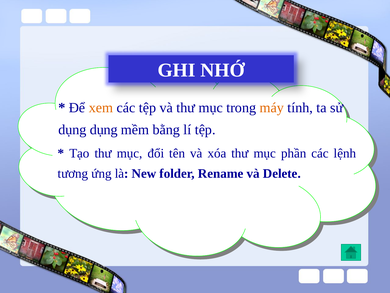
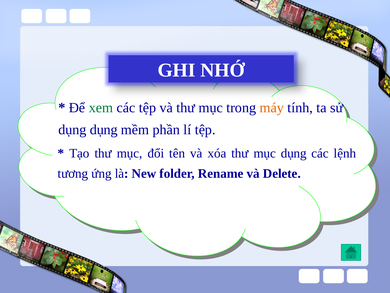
xem colour: orange -> green
bằng: bằng -> phần
mục phần: phần -> dụng
